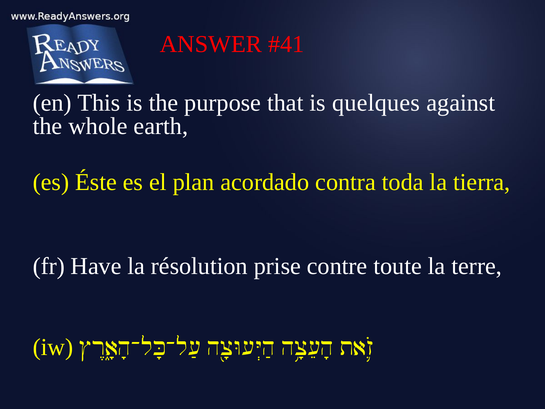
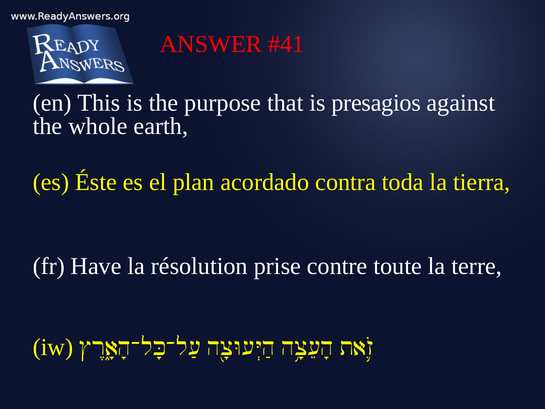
quelques: quelques -> presagios
